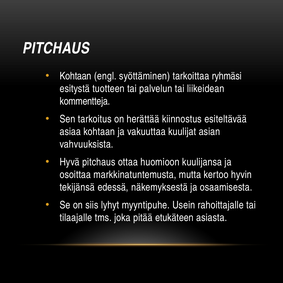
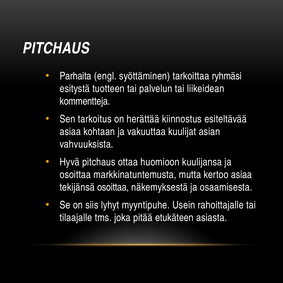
Kohtaan at (76, 76): Kohtaan -> Parhaita
kertoo hyvin: hyvin -> asiaa
tekijänsä edessä: edessä -> osoittaa
